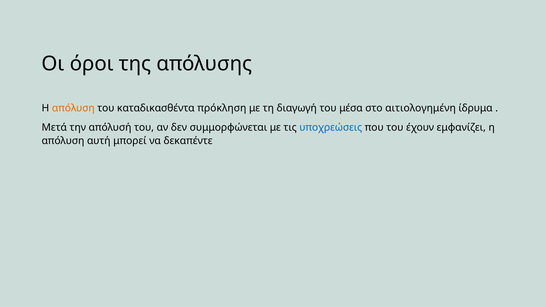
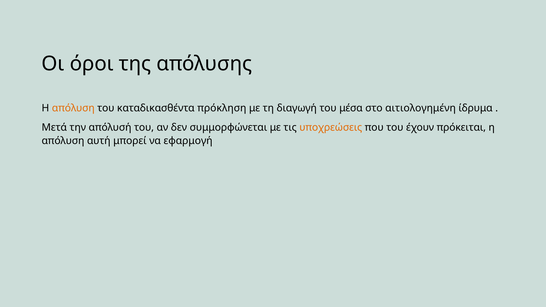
υποχρεώσεις colour: blue -> orange
εμφανίζει: εμφανίζει -> πρόκειται
δεκαπέντε: δεκαπέντε -> εφαρμογή
